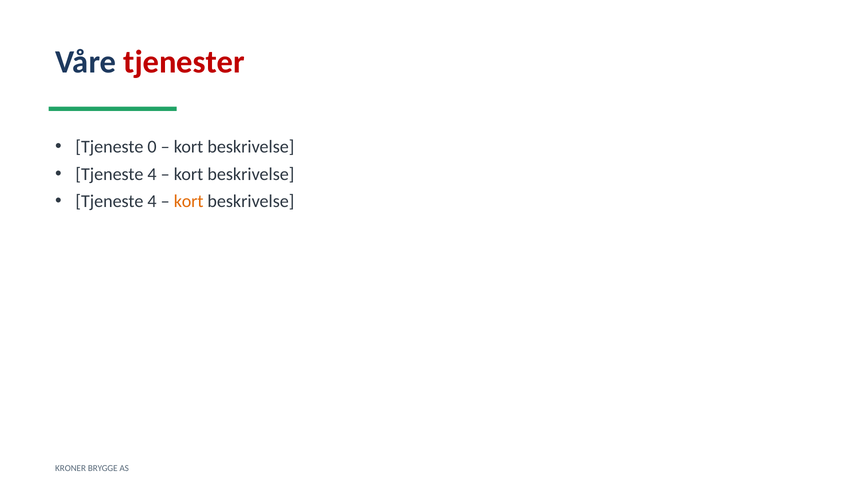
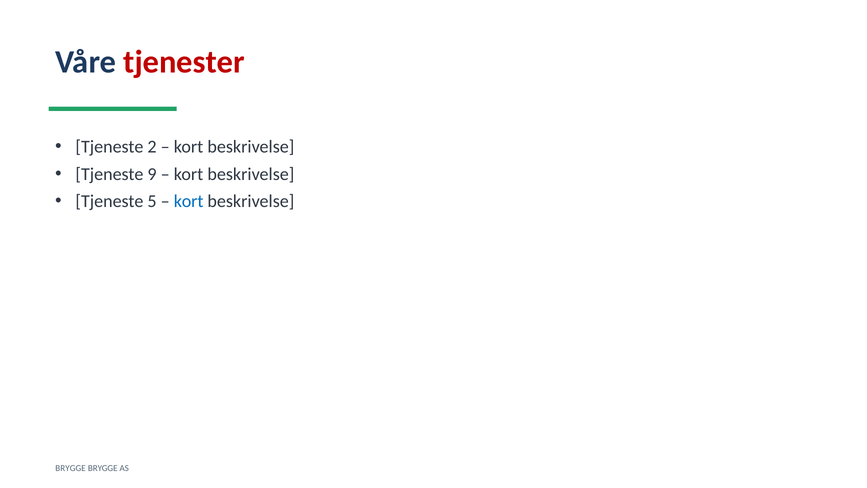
0: 0 -> 2
4 at (152, 174): 4 -> 9
4 at (152, 201): 4 -> 5
kort at (189, 201) colour: orange -> blue
KRONER at (71, 468): KRONER -> BRYGGE
